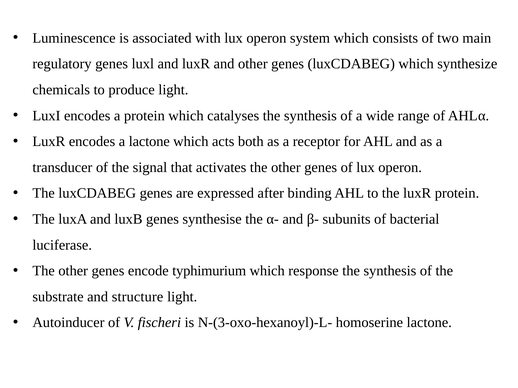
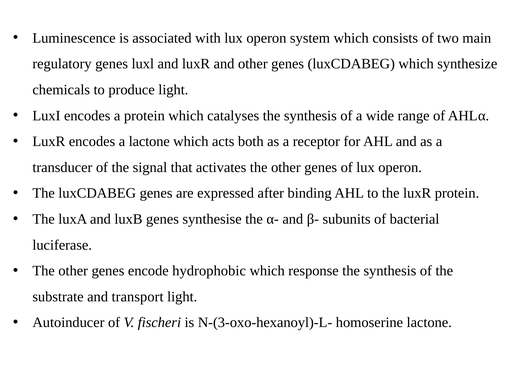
typhimurium: typhimurium -> hydrophobic
structure: structure -> transport
